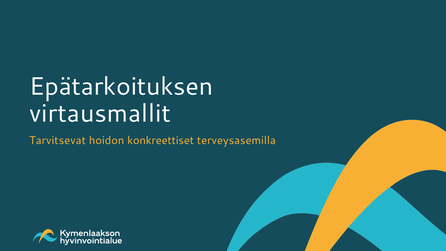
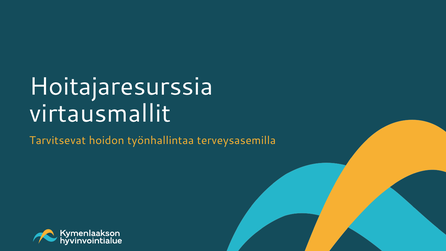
Epätarkoituksen: Epätarkoituksen -> Hoitajaresurssia
konkreettiset: konkreettiset -> työnhallintaa
